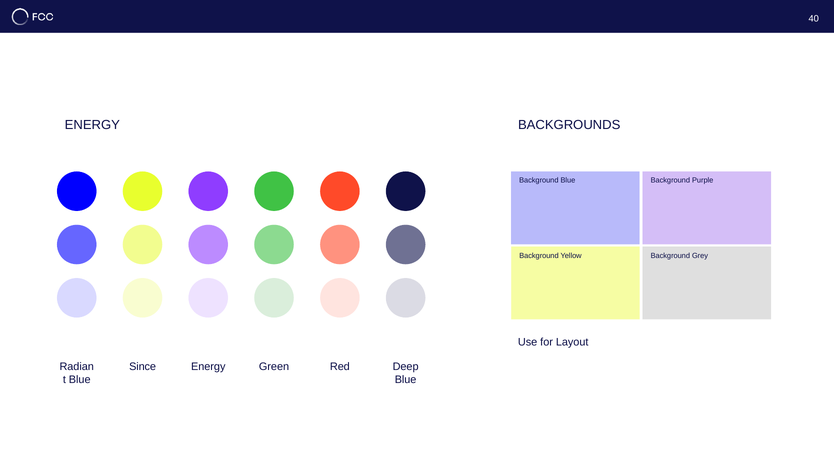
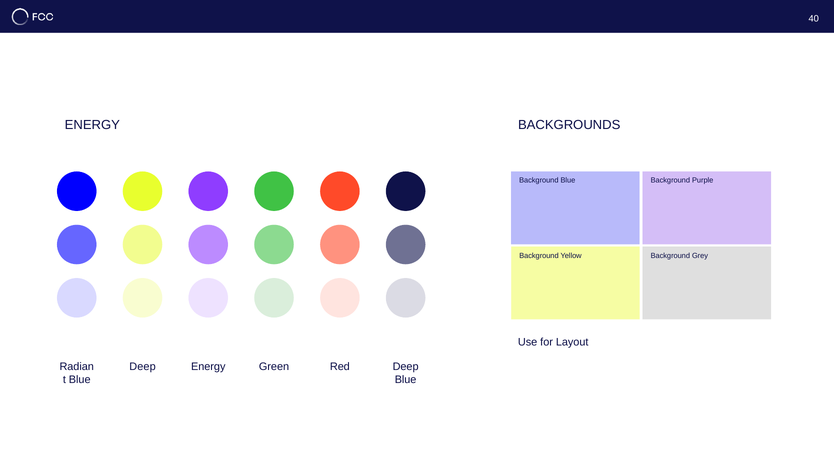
Since at (143, 367): Since -> Deep
